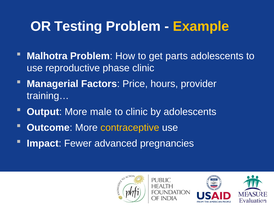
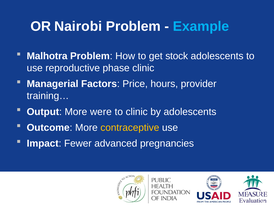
Testing: Testing -> Nairobi
Example colour: yellow -> light blue
parts: parts -> stock
male: male -> were
